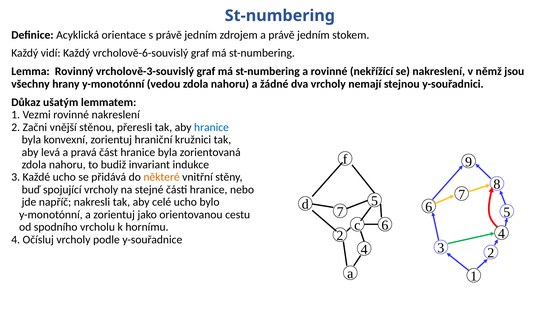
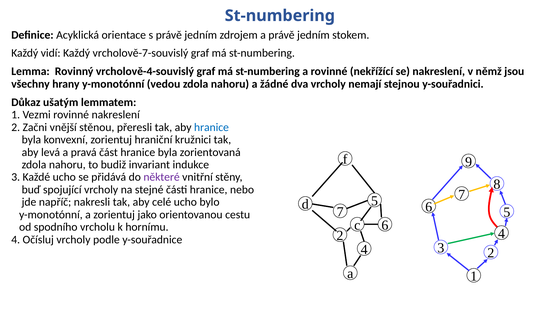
vrcholově-6-souvislý: vrcholově-6-souvislý -> vrcholově-7-souvislý
vrcholově-3-souvislý: vrcholově-3-souvislý -> vrcholově-4-souvislý
některé colour: orange -> purple
